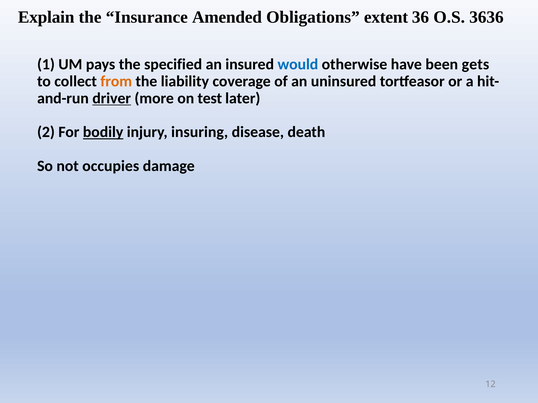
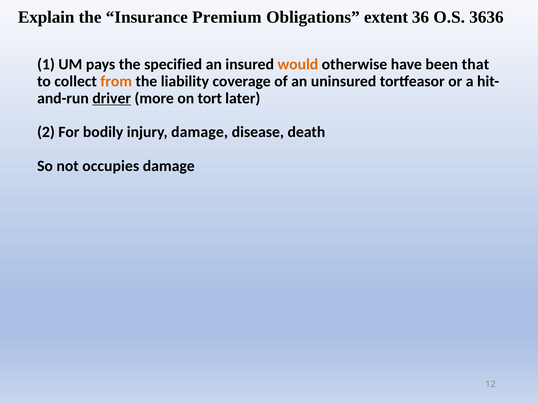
Amended: Amended -> Premium
would colour: blue -> orange
gets: gets -> that
test: test -> tort
bodily underline: present -> none
injury insuring: insuring -> damage
